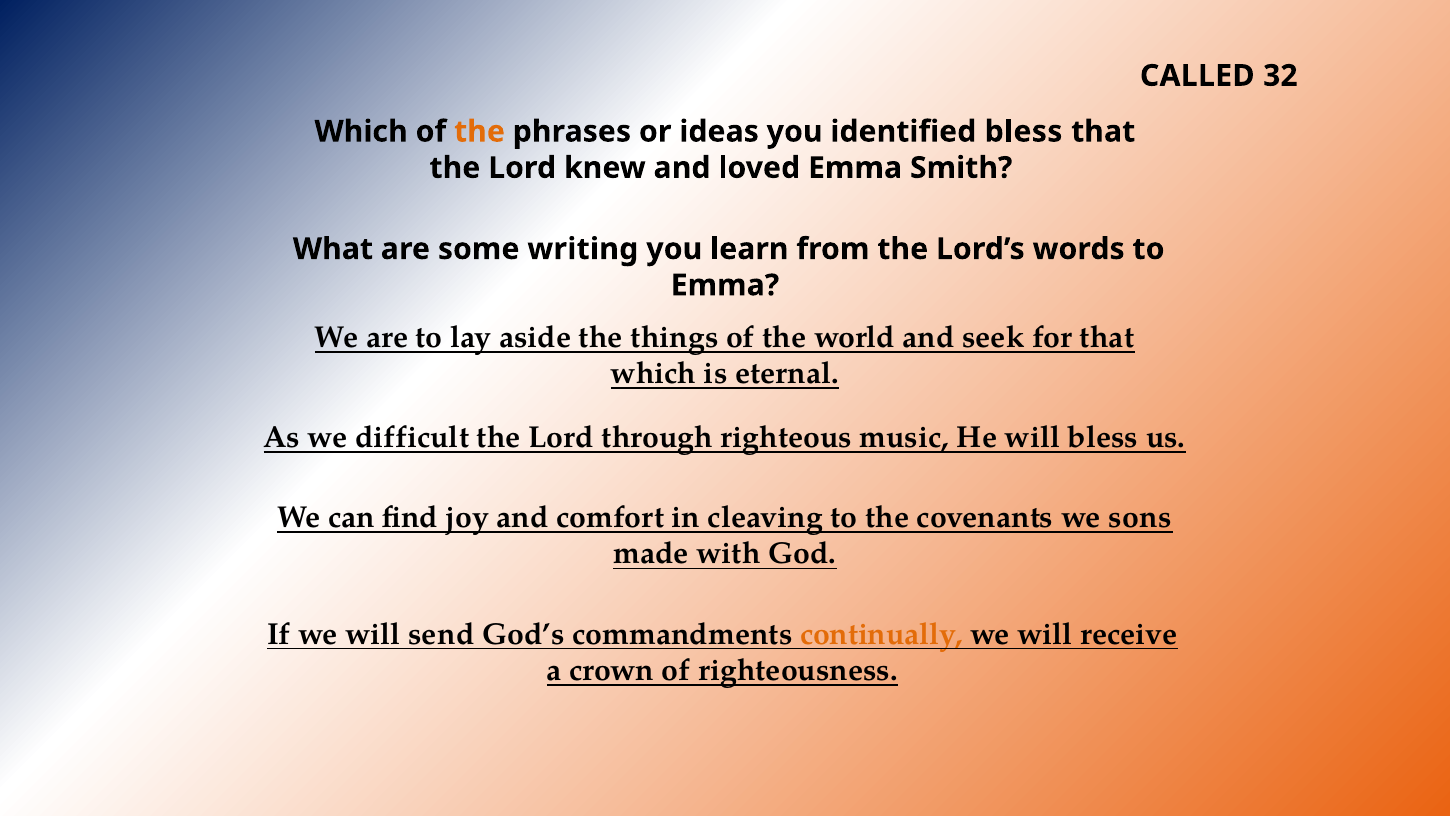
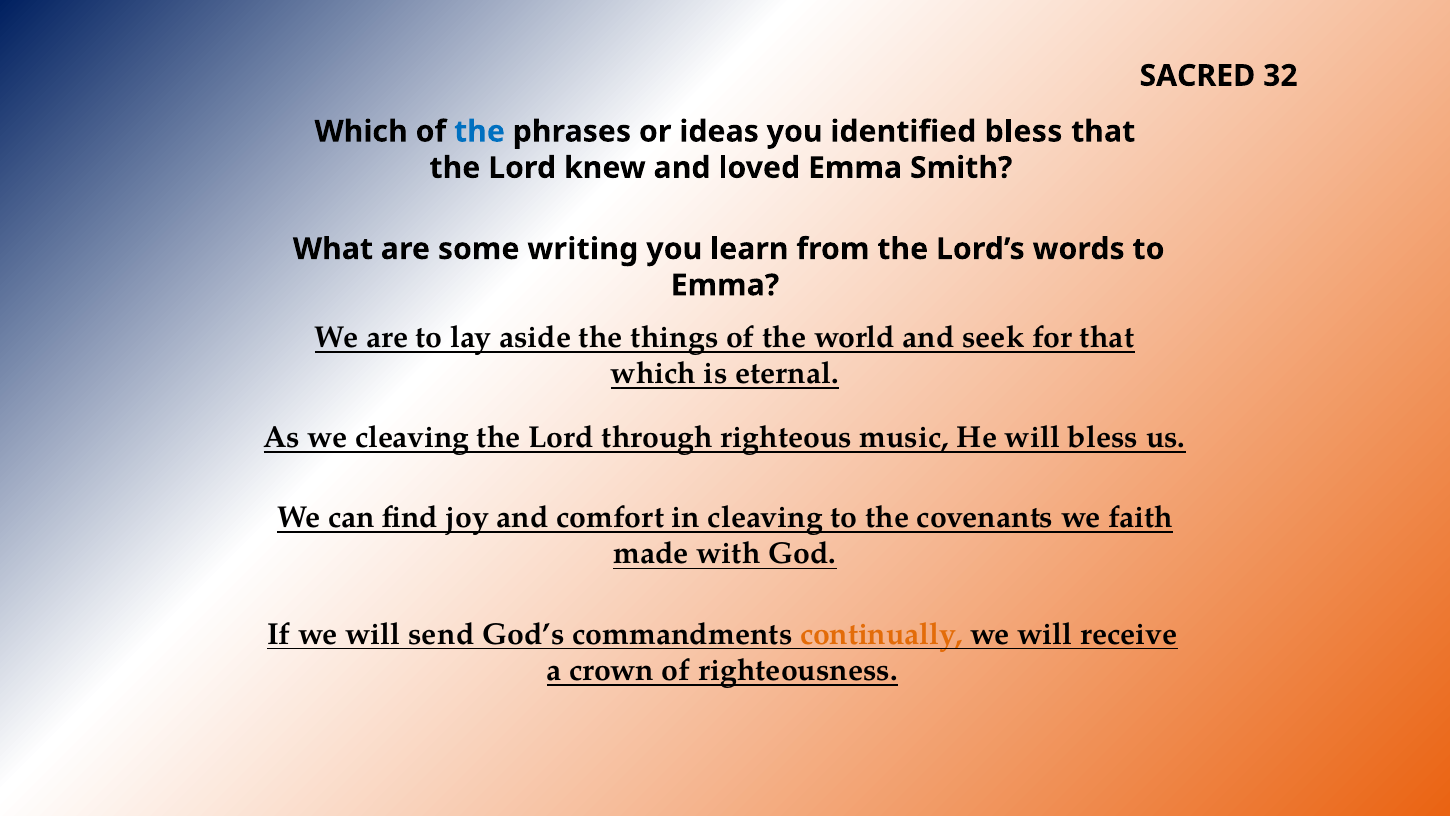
CALLED: CALLED -> SACRED
the at (479, 132) colour: orange -> blue
we difficult: difficult -> cleaving
sons: sons -> faith
